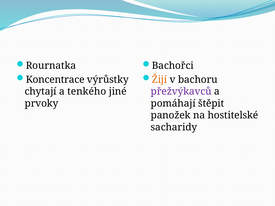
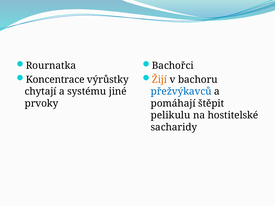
tenkého: tenkého -> systému
přežvýkavců colour: purple -> blue
panožek: panožek -> pelikulu
